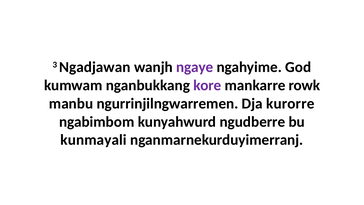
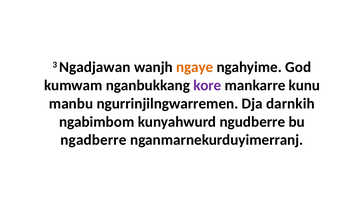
ngaye colour: purple -> orange
rowk: rowk -> kunu
kurorre: kurorre -> darnkih
kunmayali: kunmayali -> ngadberre
